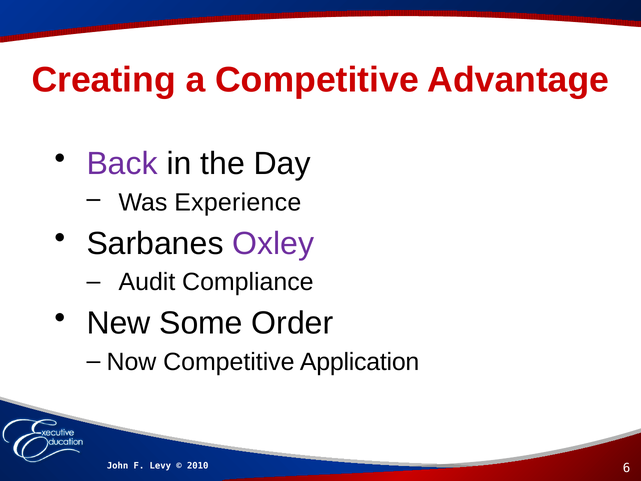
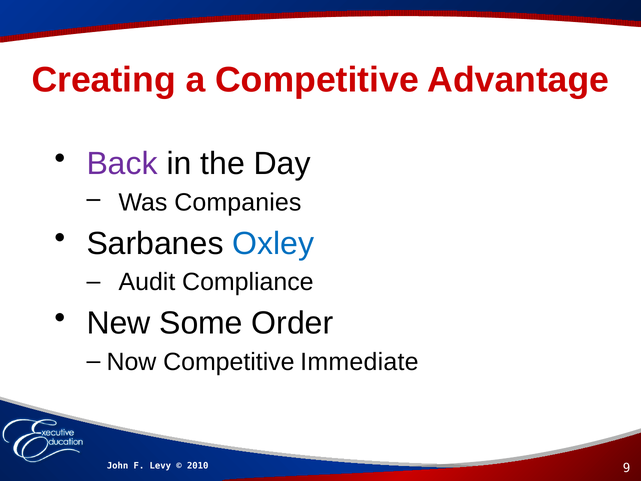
Experience: Experience -> Companies
Oxley colour: purple -> blue
Application: Application -> Immediate
6: 6 -> 9
